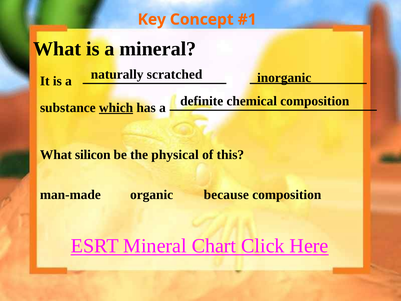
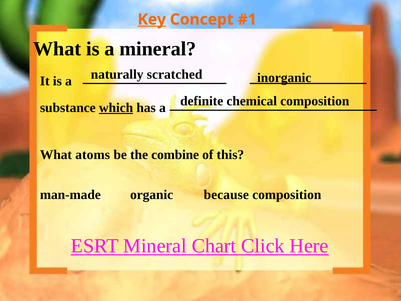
Key underline: none -> present
silicon: silicon -> atoms
physical: physical -> combine
